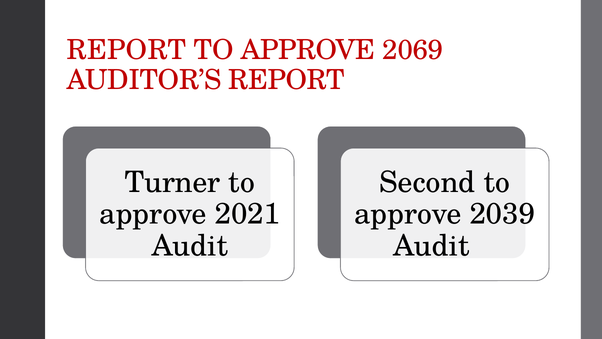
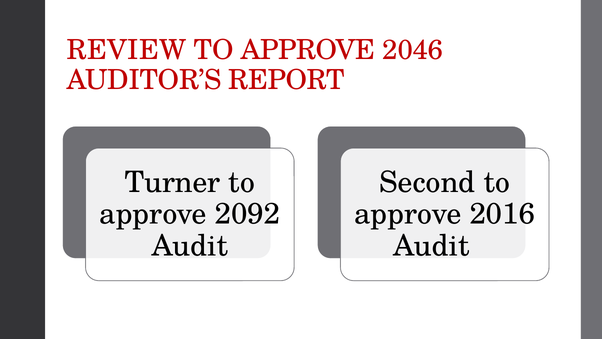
REPORT at (127, 50): REPORT -> REVIEW
2069: 2069 -> 2046
2021: 2021 -> 2092
2039: 2039 -> 2016
